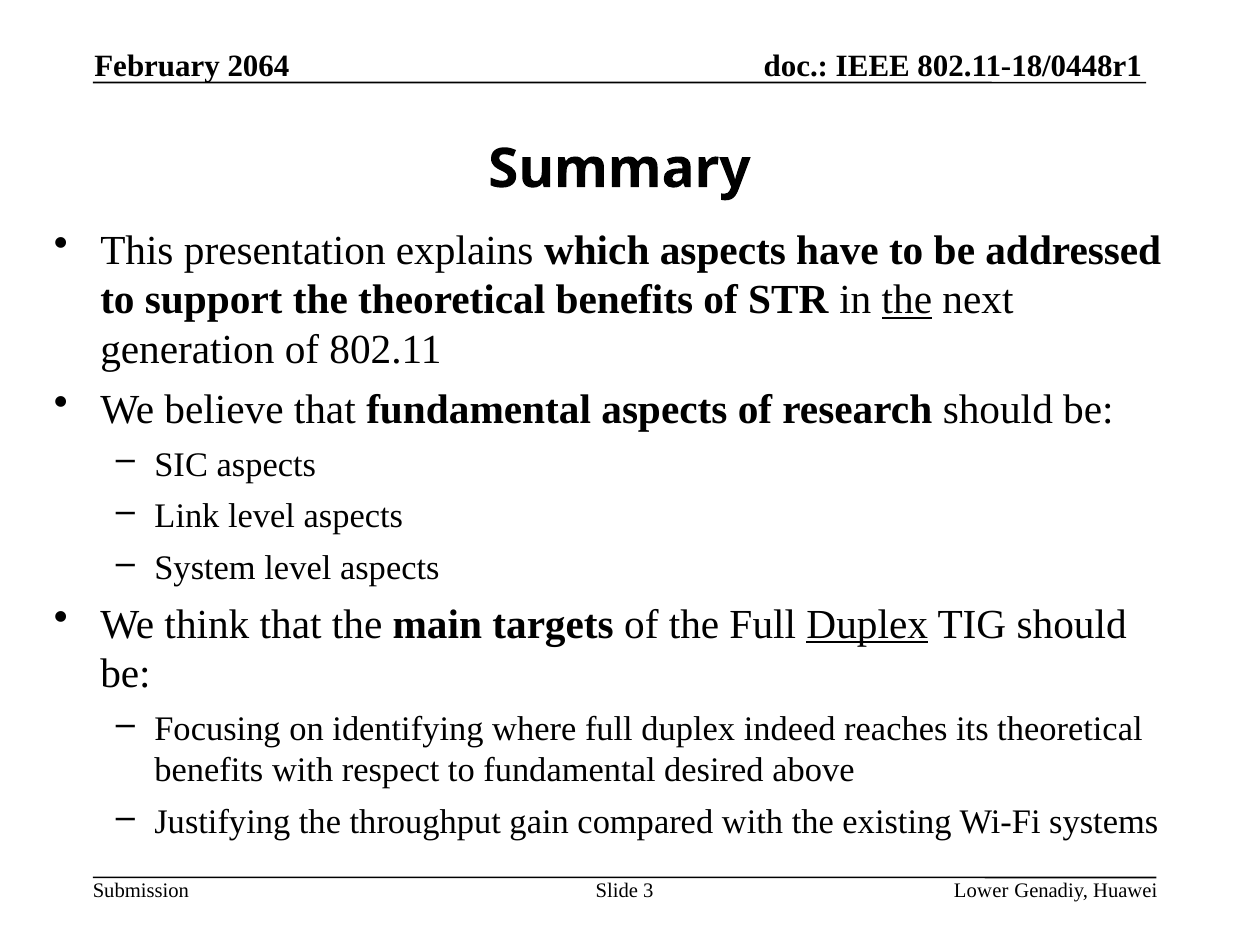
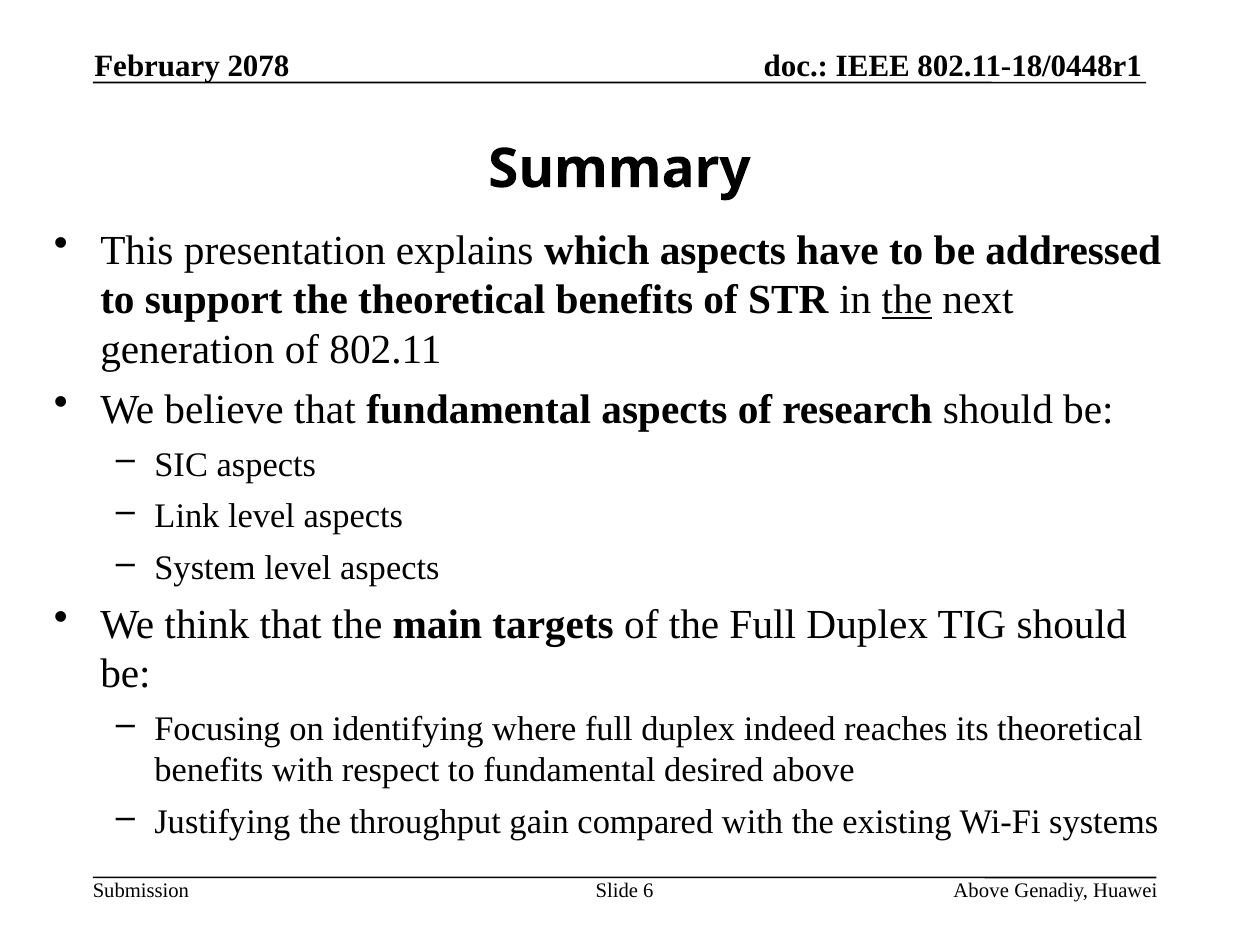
2064: 2064 -> 2078
Duplex at (867, 625) underline: present -> none
3: 3 -> 6
Lower at (981, 891): Lower -> Above
